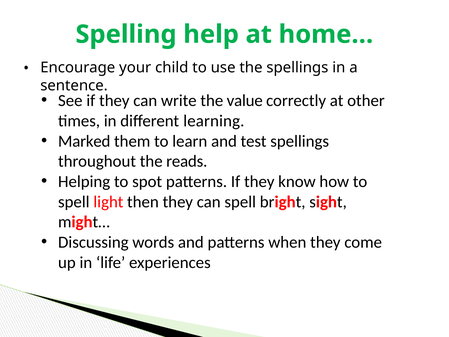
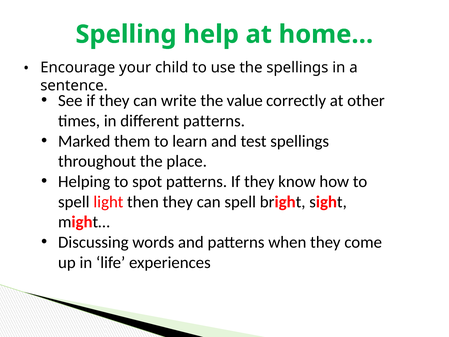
different learning: learning -> patterns
reads: reads -> place
